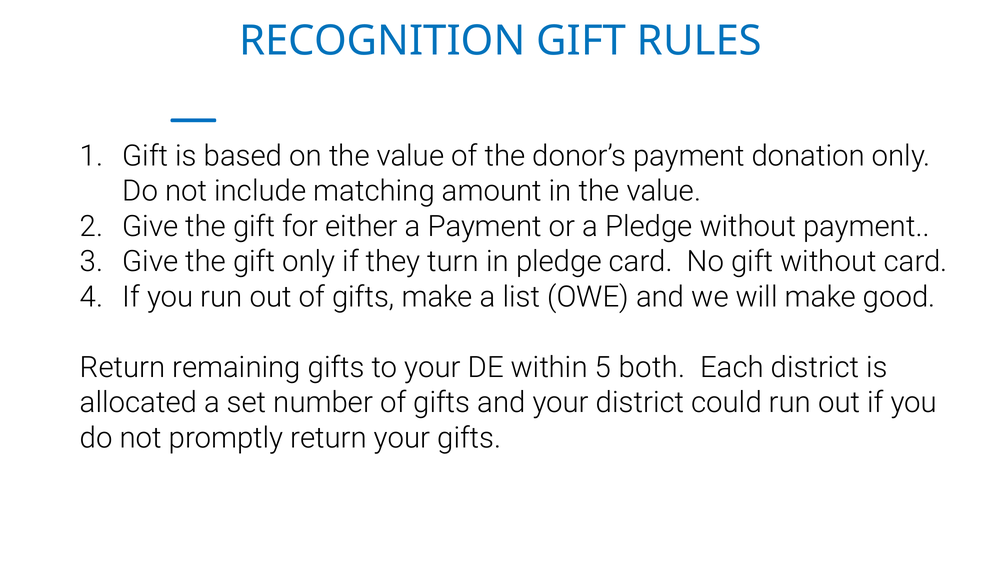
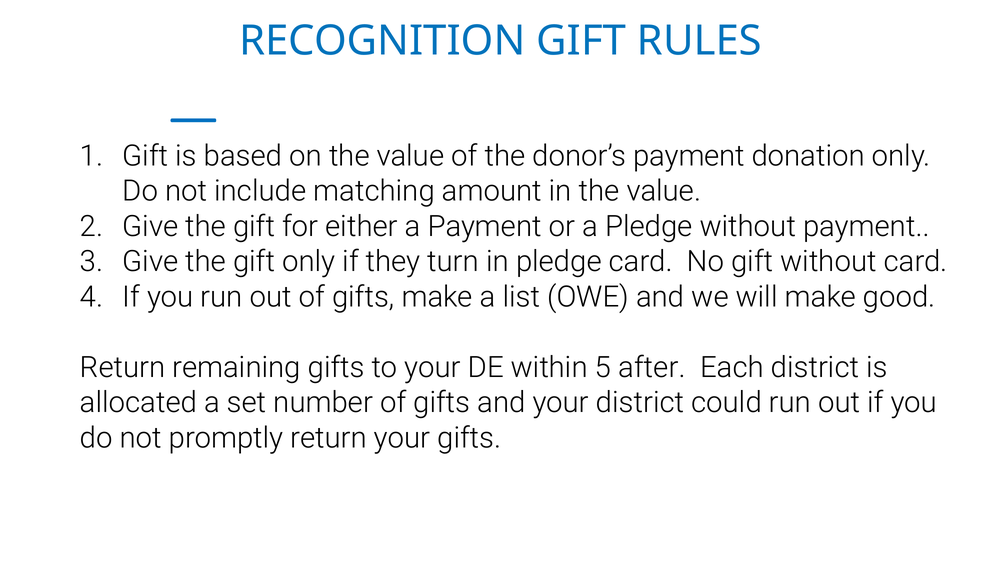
both: both -> after
